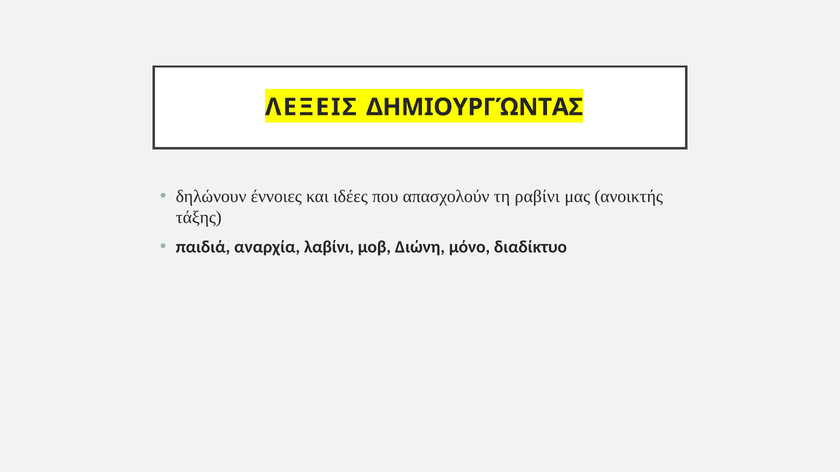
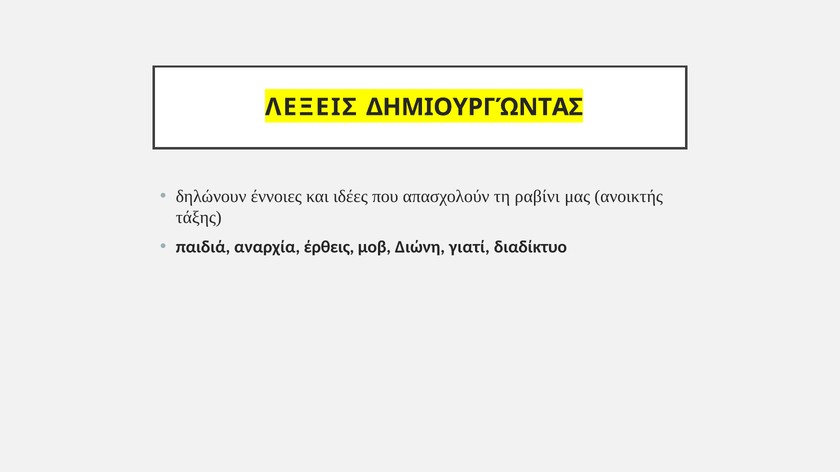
λαβίνι: λαβίνι -> έρθεις
μόνο: μόνο -> γιατί
